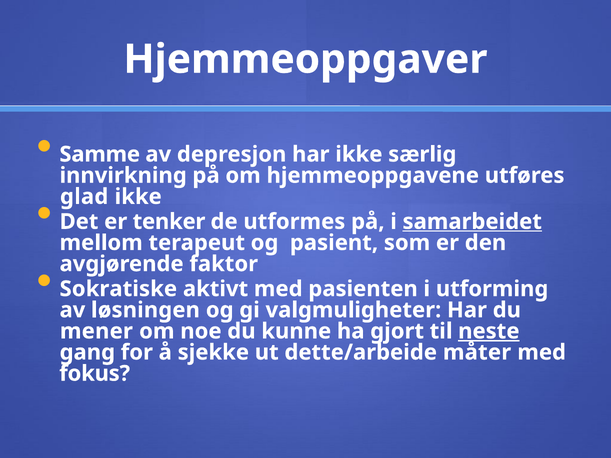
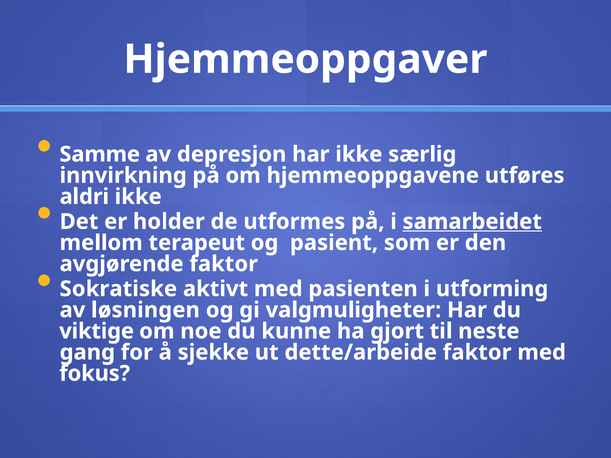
glad: glad -> aldri
tenker: tenker -> holder
mener: mener -> viktige
neste underline: present -> none
dette/arbeide måter: måter -> faktor
